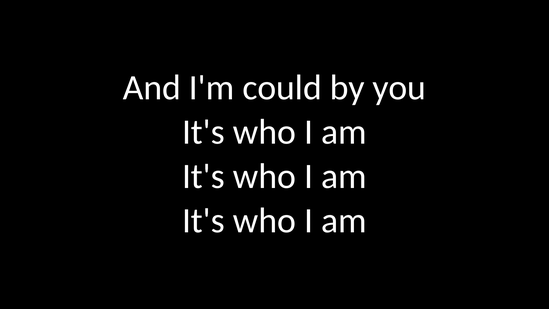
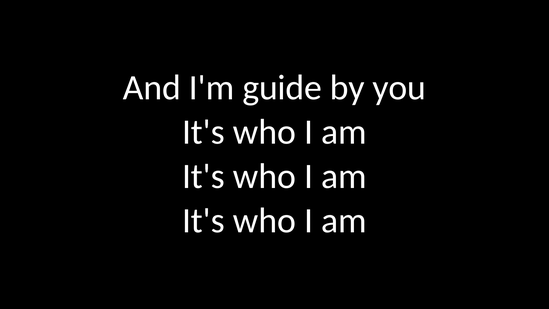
could: could -> guide
